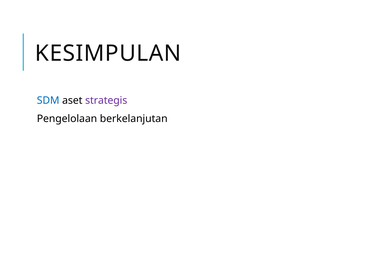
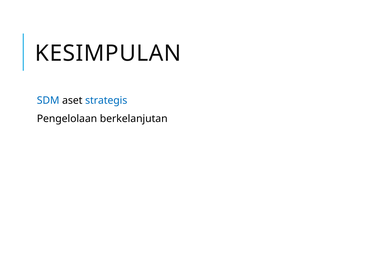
strategis colour: purple -> blue
